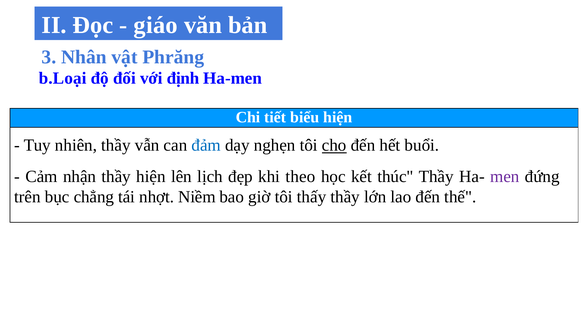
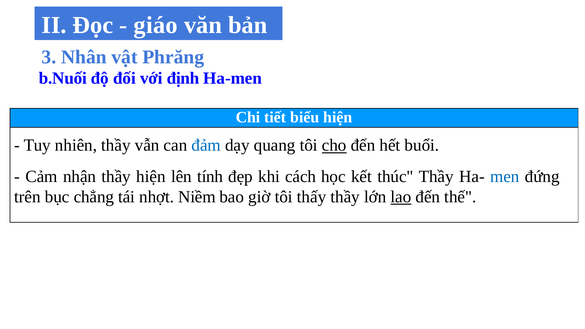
b.Loại: b.Loại -> b.Nuối
nghẹn: nghẹn -> quang
lịch: lịch -> tính
theo: theo -> cách
men colour: purple -> blue
lao underline: none -> present
